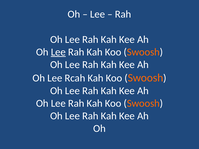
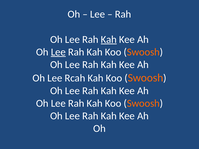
Kah at (109, 39) underline: none -> present
